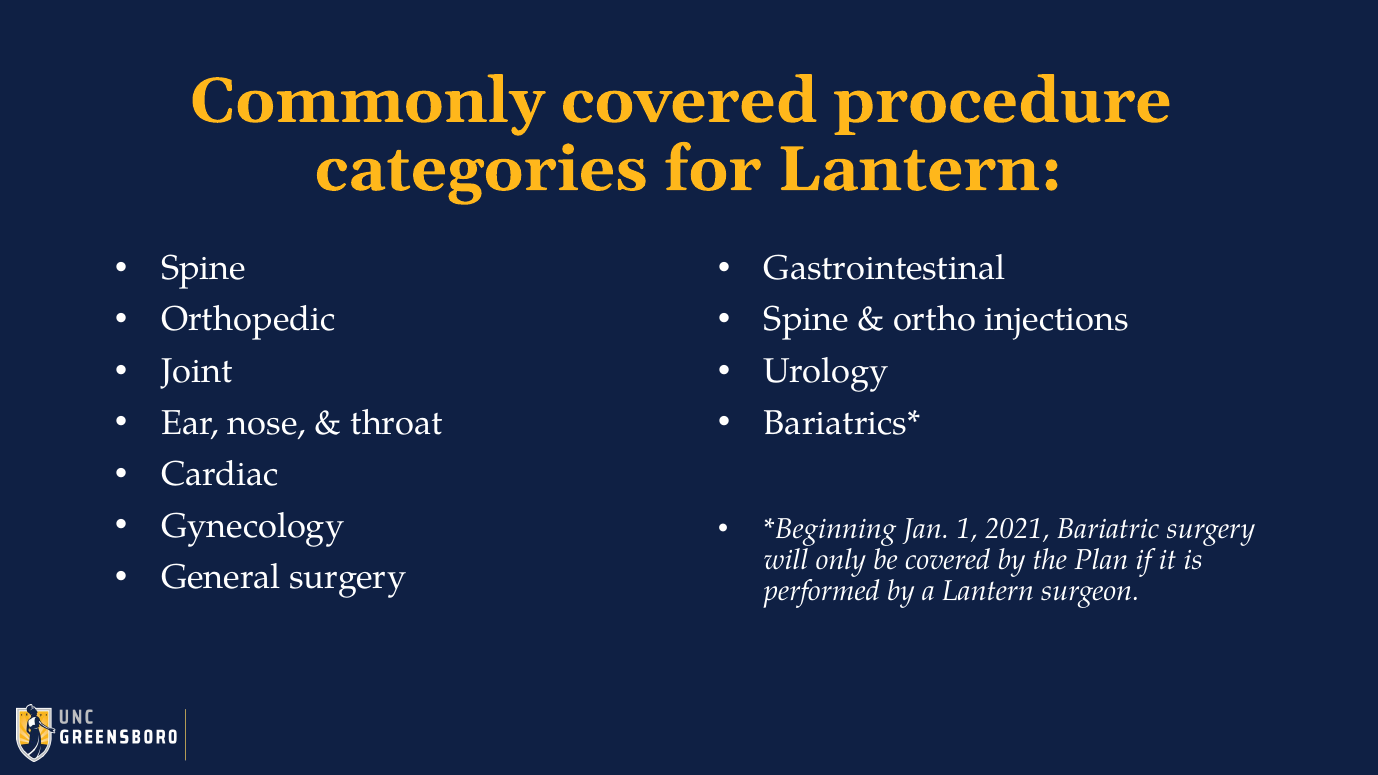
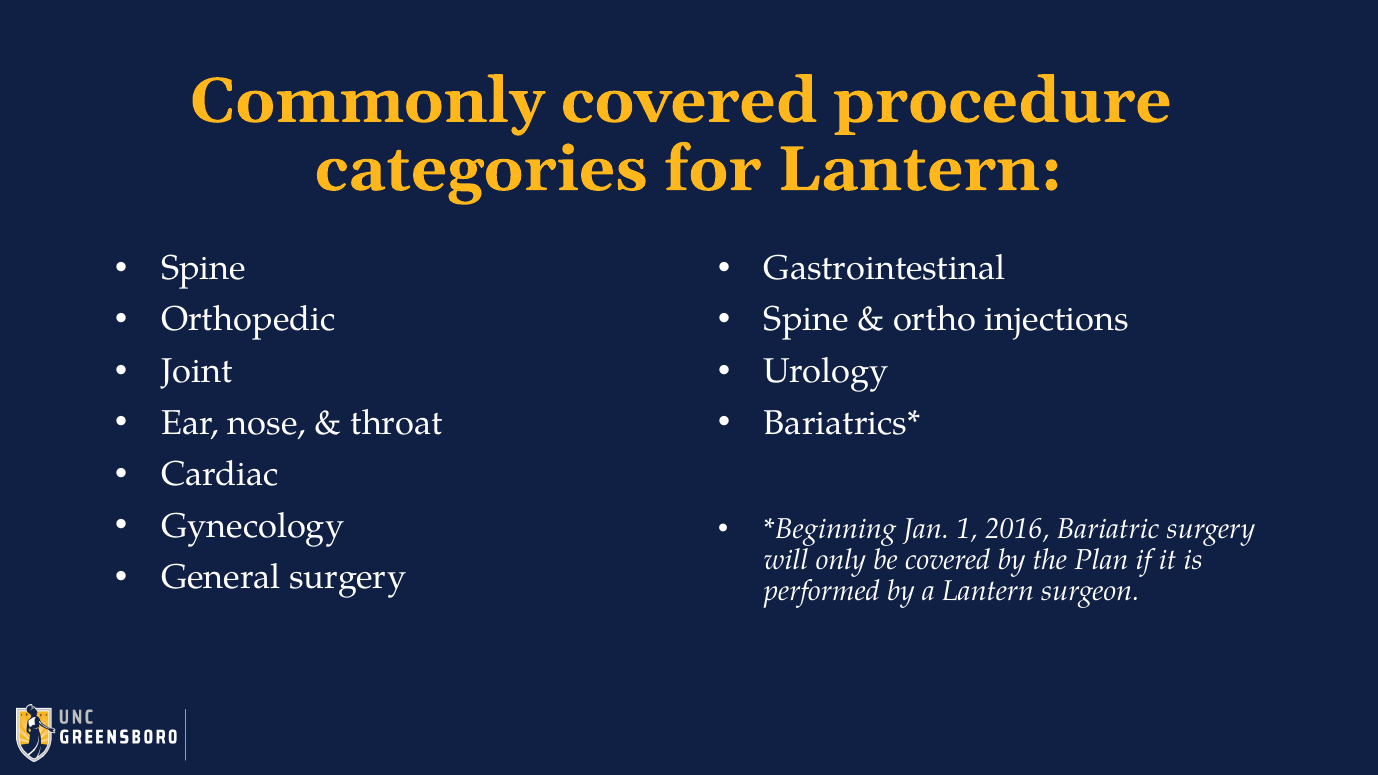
2021: 2021 -> 2016
